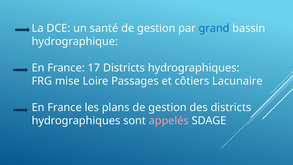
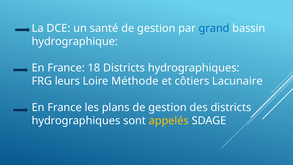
17: 17 -> 18
mise: mise -> leurs
Passages: Passages -> Méthode
appelés colour: pink -> yellow
